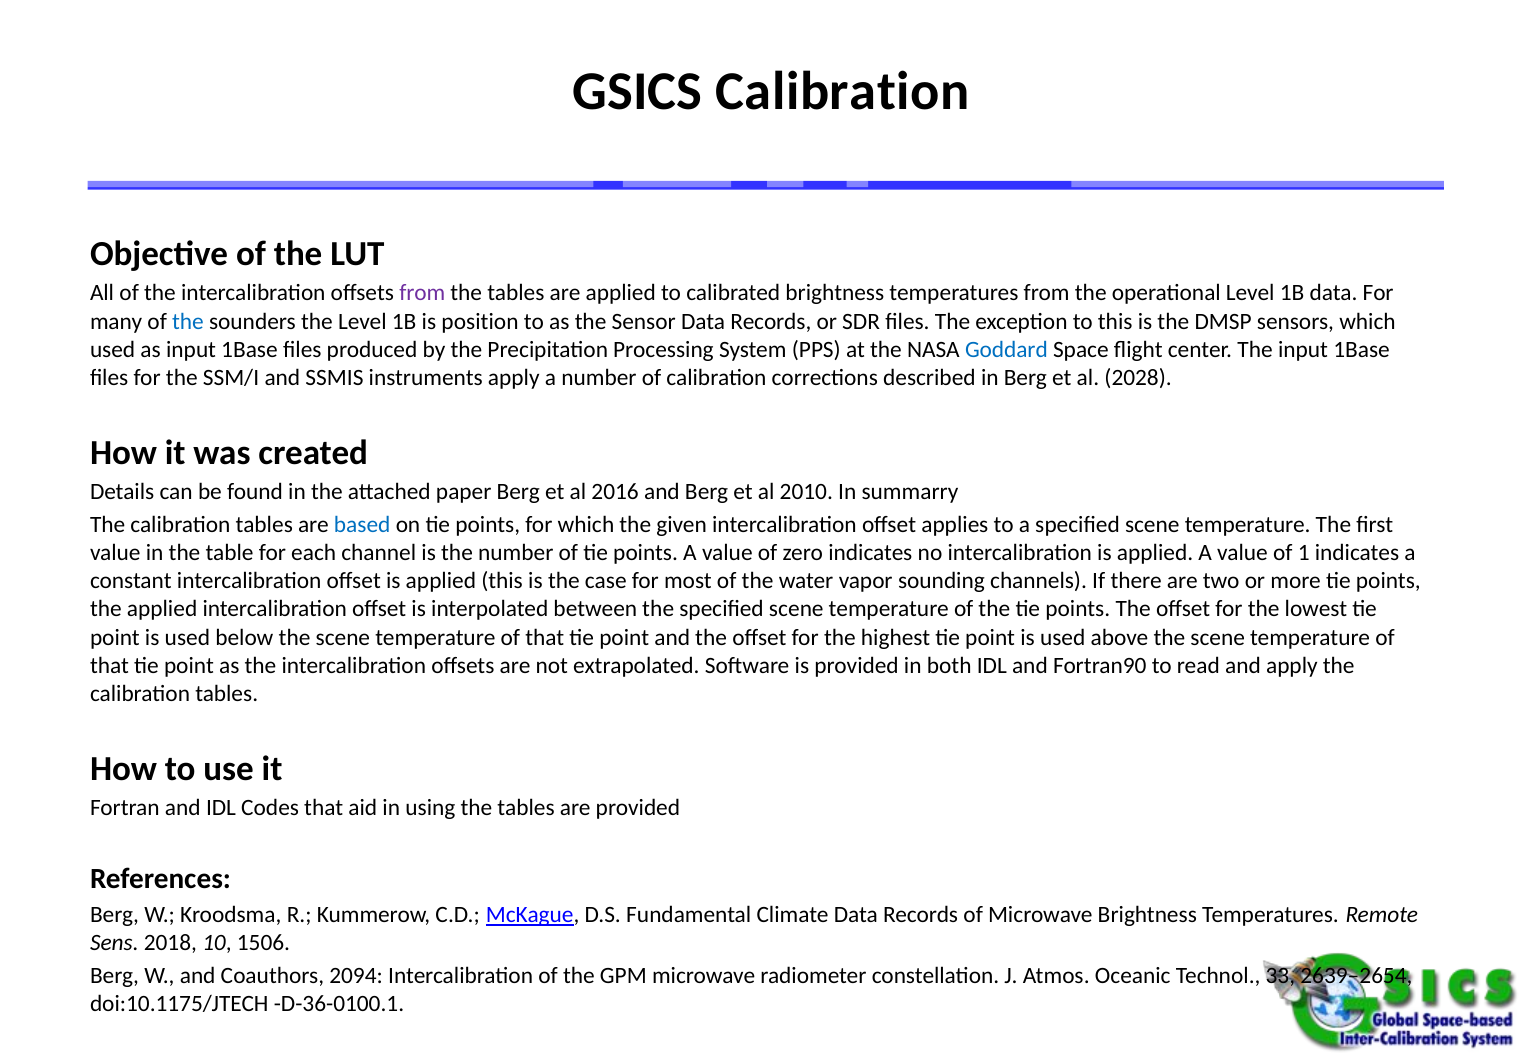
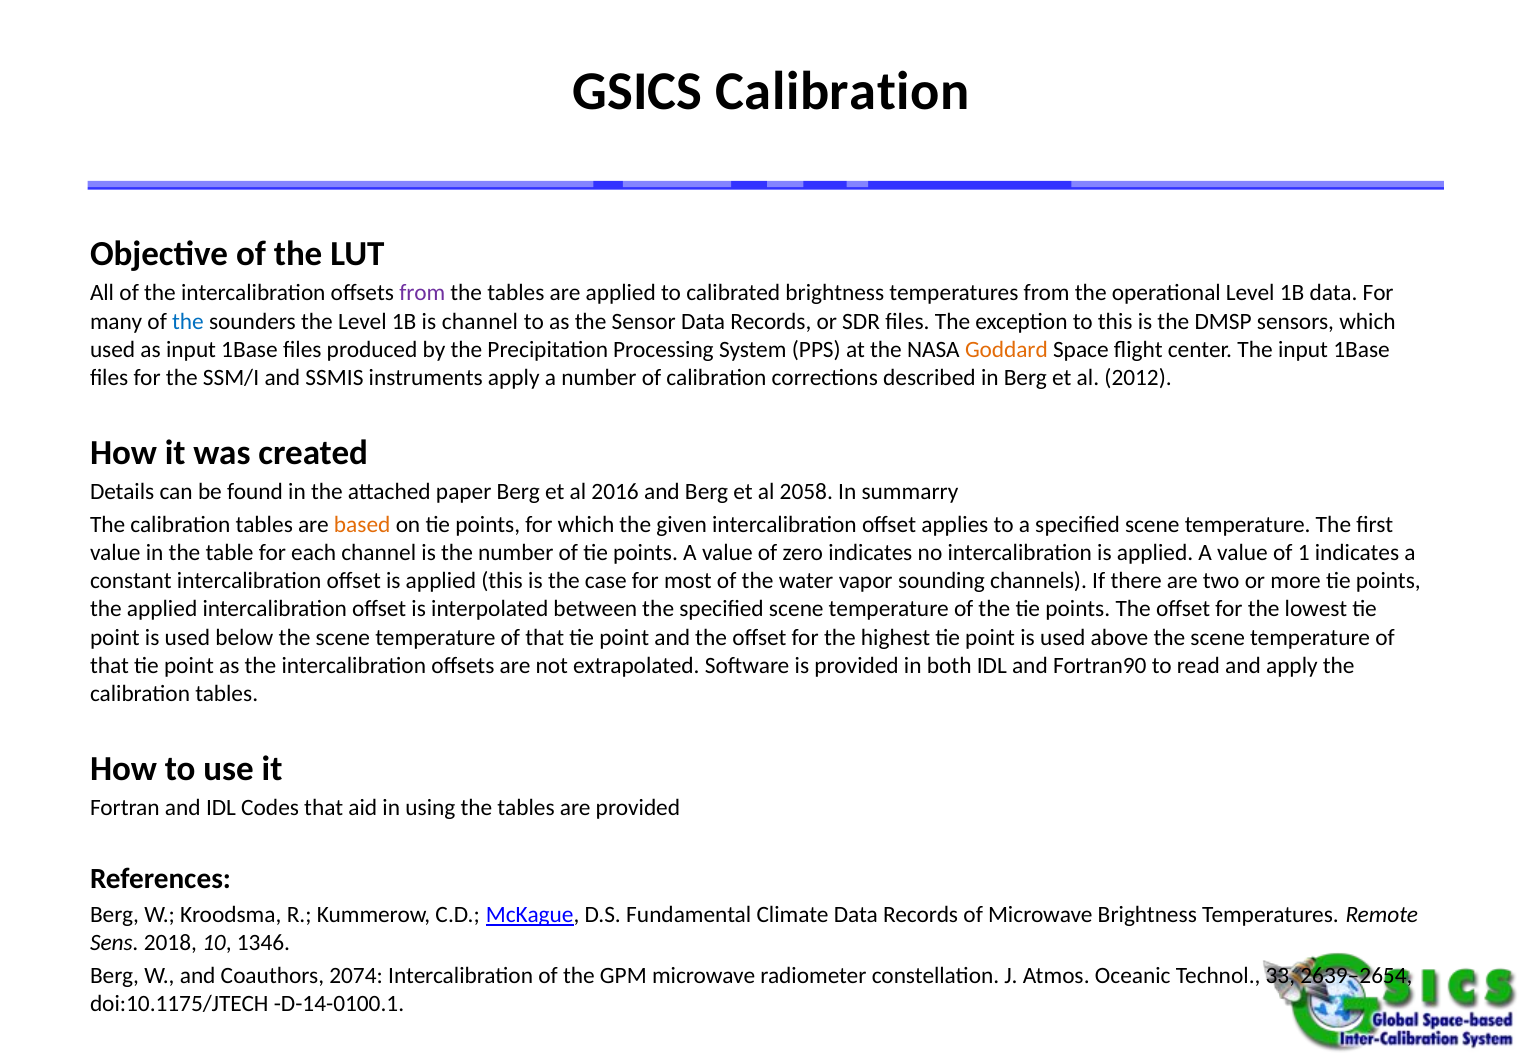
is position: position -> channel
Goddard colour: blue -> orange
2028: 2028 -> 2012
2010: 2010 -> 2058
based colour: blue -> orange
1506: 1506 -> 1346
2094: 2094 -> 2074
D-36-0100.1: D-36-0100.1 -> D-14-0100.1
